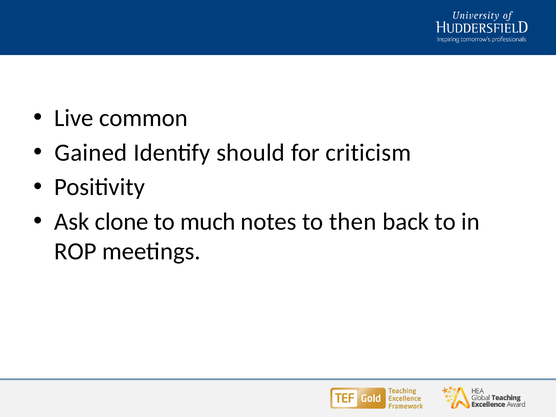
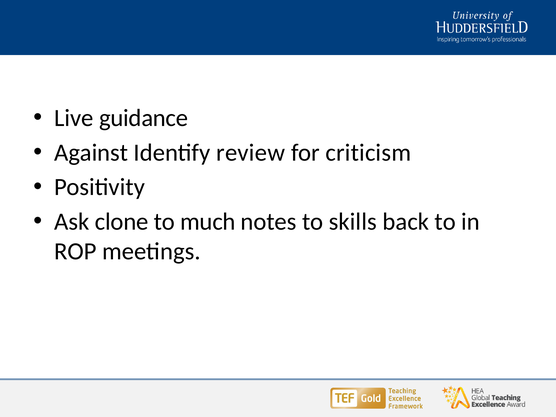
common: common -> guidance
Gained: Gained -> Against
should: should -> review
then: then -> skills
